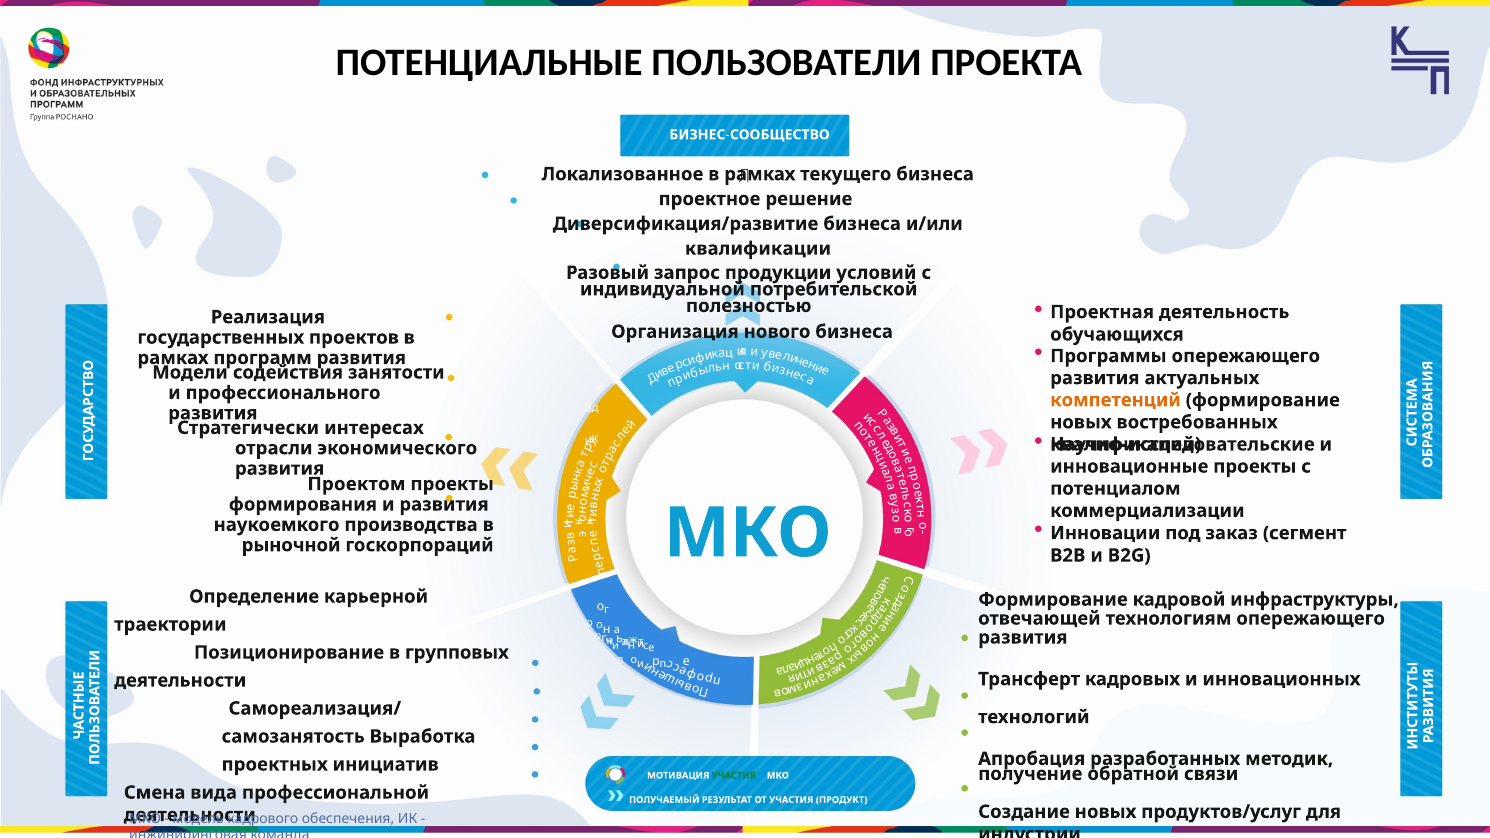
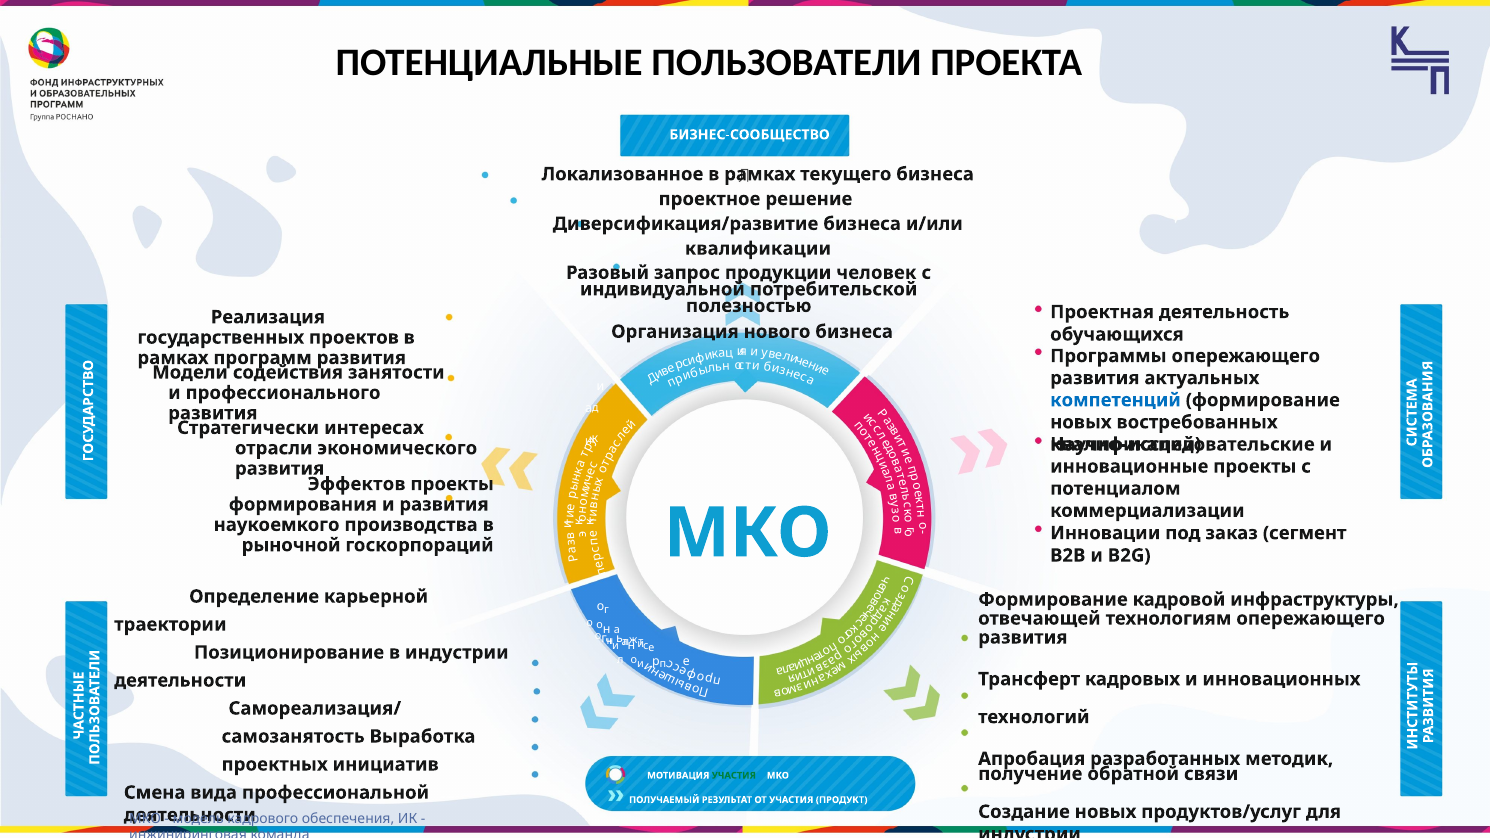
условий: условий -> человек
компетенций colour: orange -> blue
Проектом: Проектом -> Эффектов
в групповых: групповых -> индустрии
